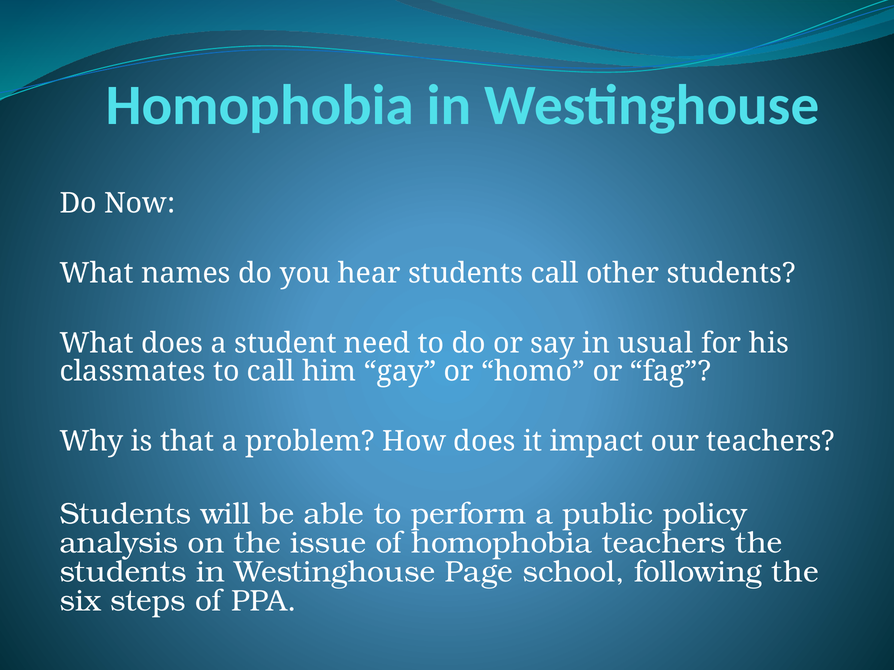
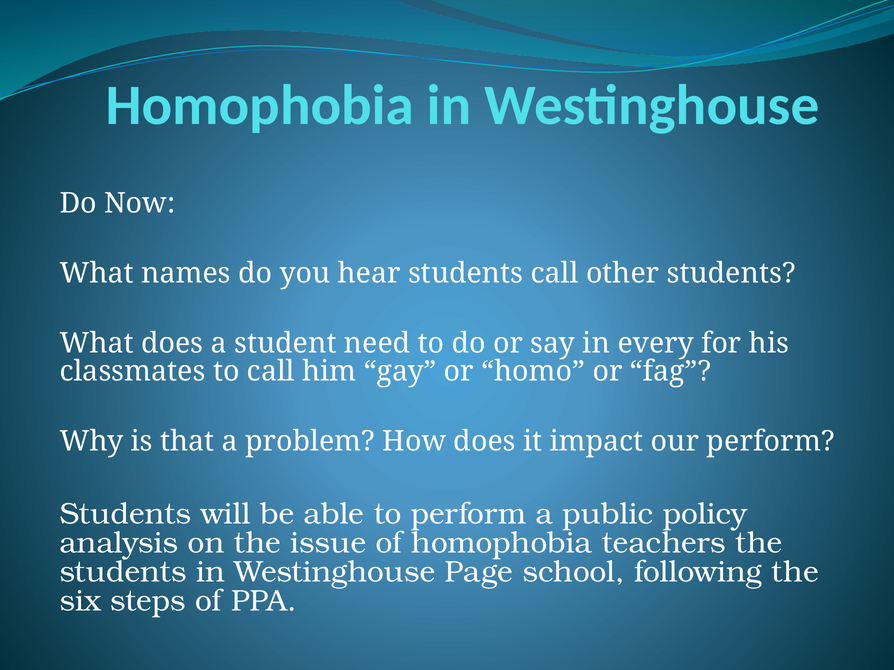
usual: usual -> every
our teachers: teachers -> perform
